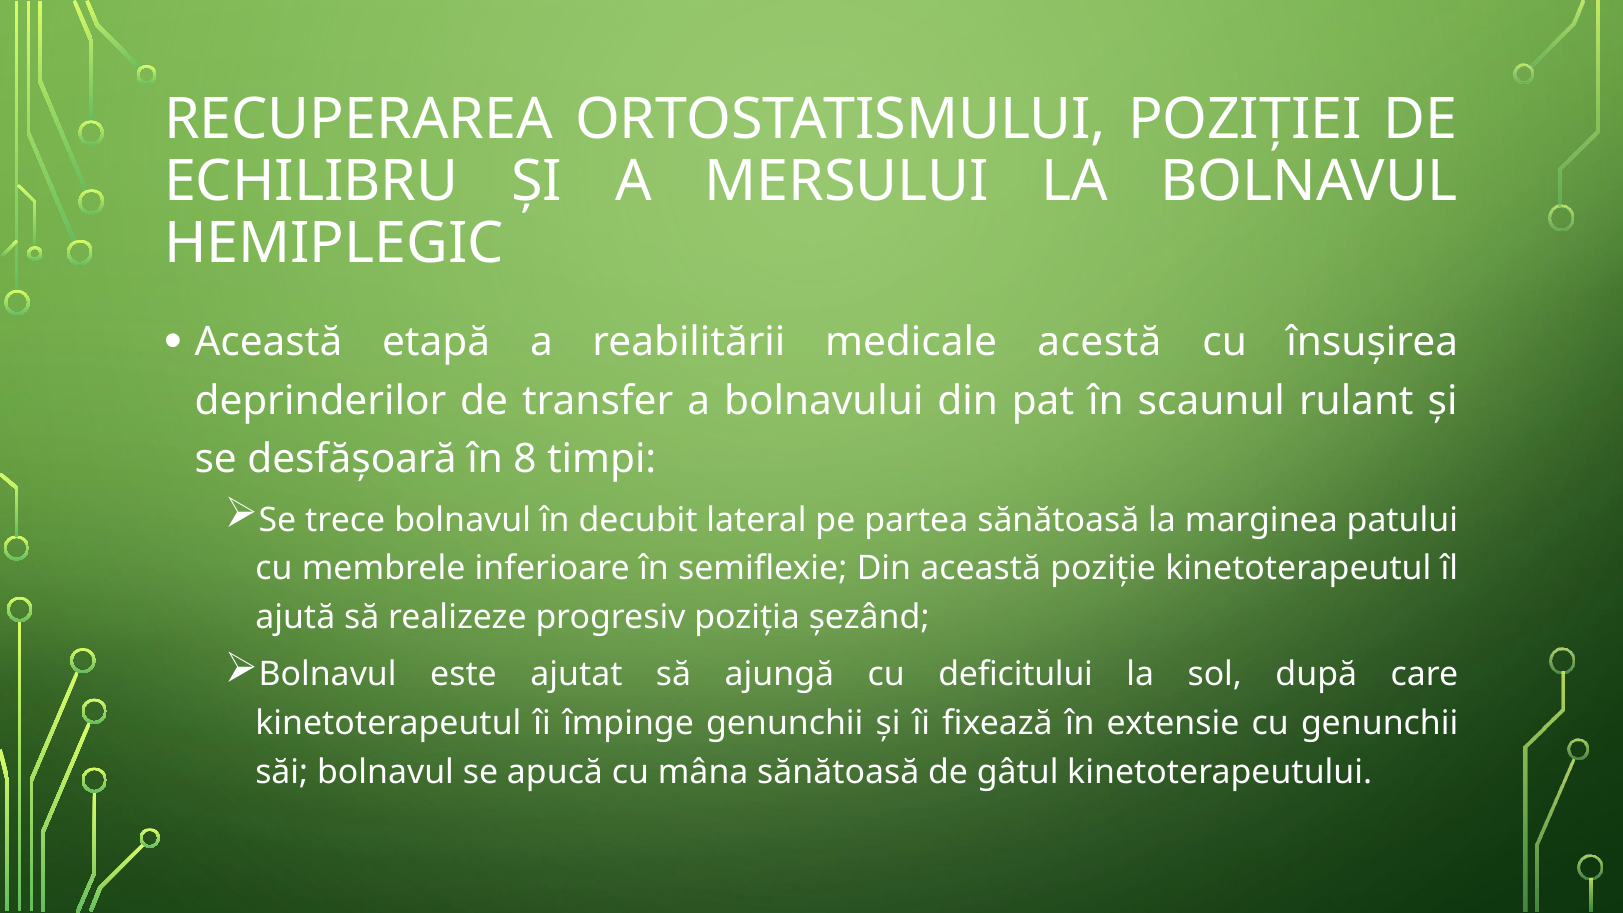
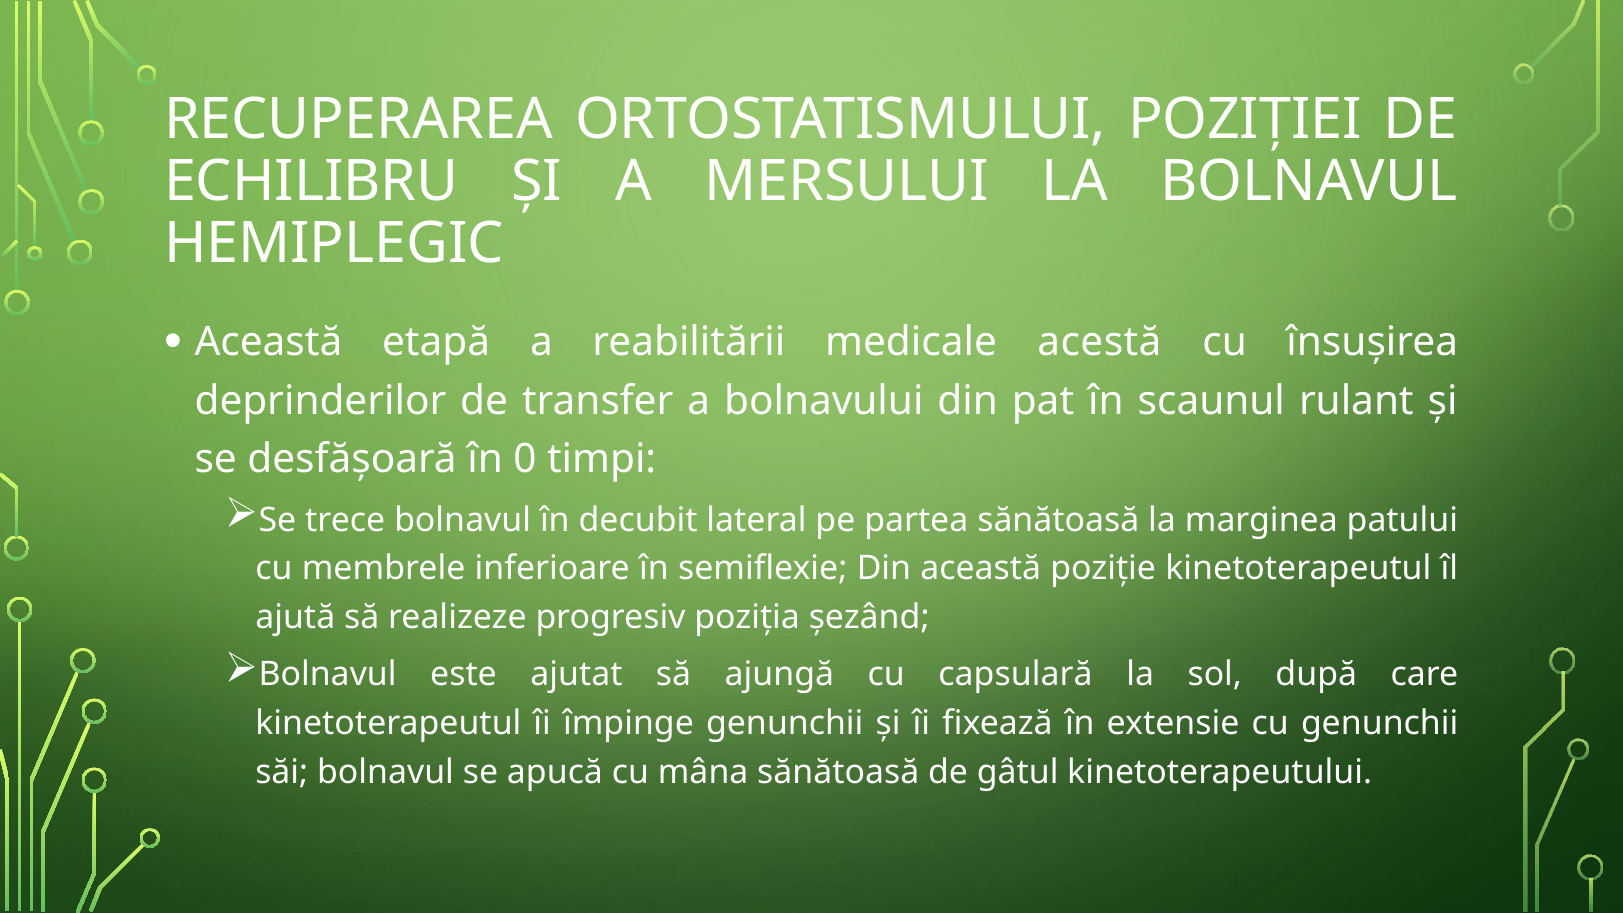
8: 8 -> 0
deficitului: deficitului -> capsulară
